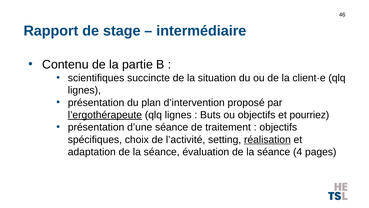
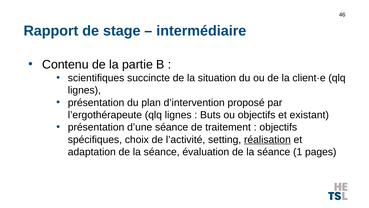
l’ergothérapeute underline: present -> none
pourriez: pourriez -> existant
4: 4 -> 1
